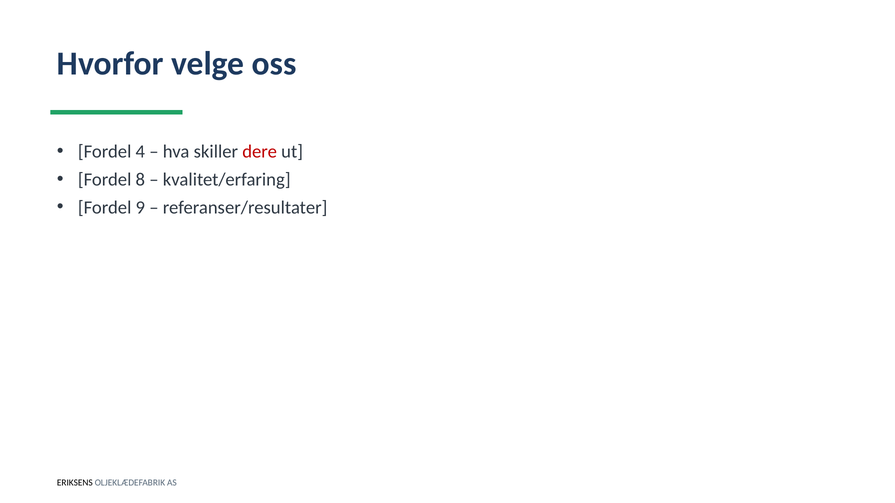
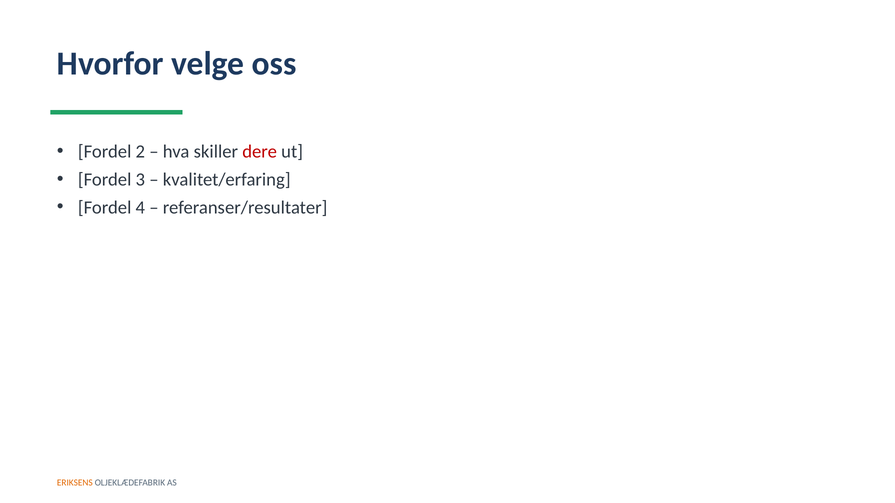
4: 4 -> 2
8: 8 -> 3
9: 9 -> 4
ERIKSENS colour: black -> orange
